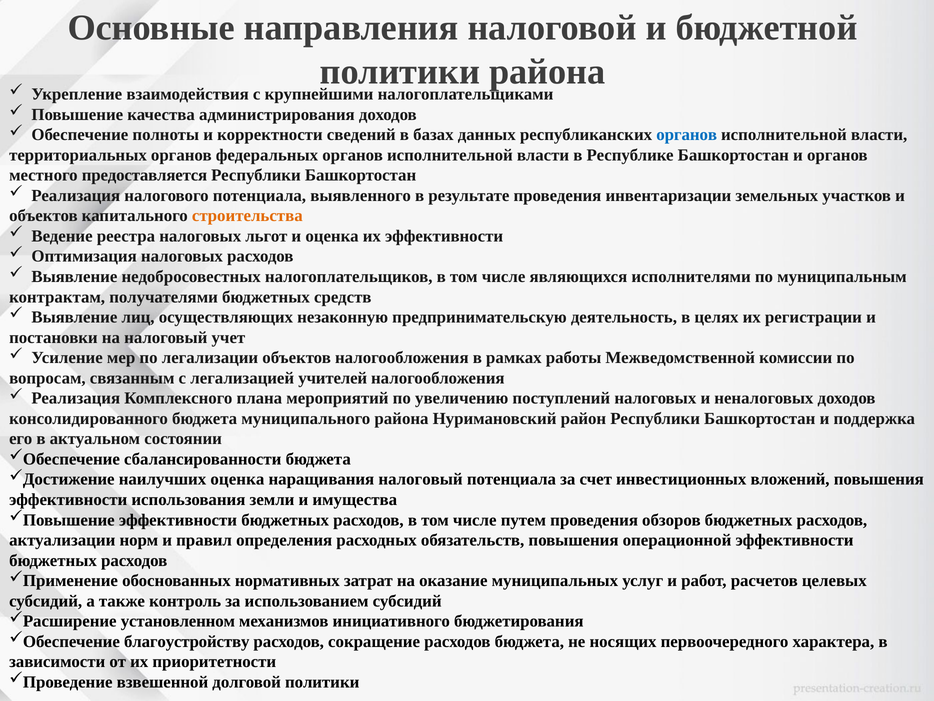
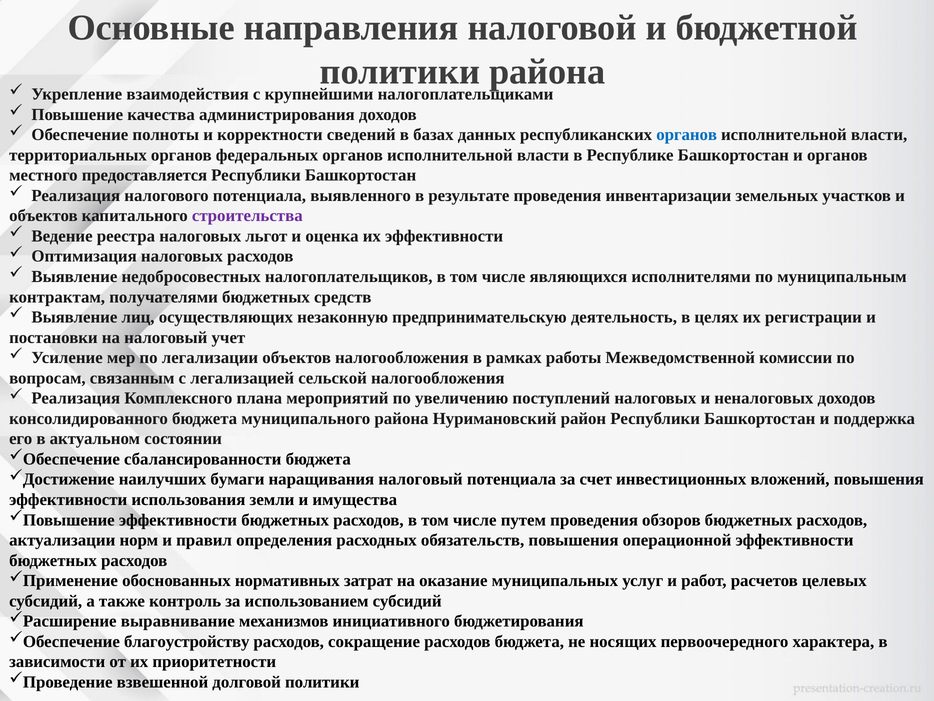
строительства colour: orange -> purple
учителей: учителей -> сельской
наилучших оценка: оценка -> бумаги
установленном: установленном -> выравнивание
